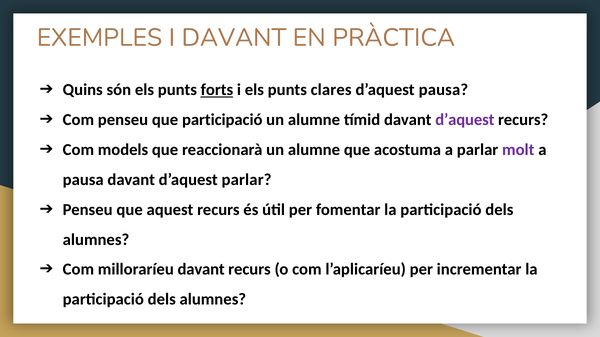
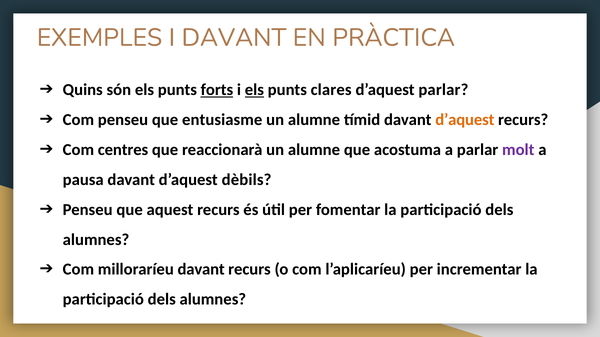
els at (254, 90) underline: none -> present
d’aquest pausa: pausa -> parlar
que participació: participació -> entusiasme
d’aquest at (465, 120) colour: purple -> orange
models: models -> centres
d’aquest parlar: parlar -> dèbils
